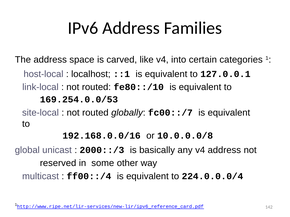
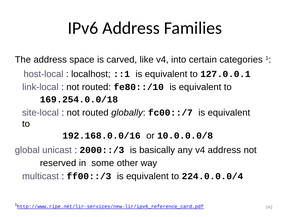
169.254.0.0/53: 169.254.0.0/53 -> 169.254.0.0/18
ff00::/4: ff00::/4 -> ff00::/3
